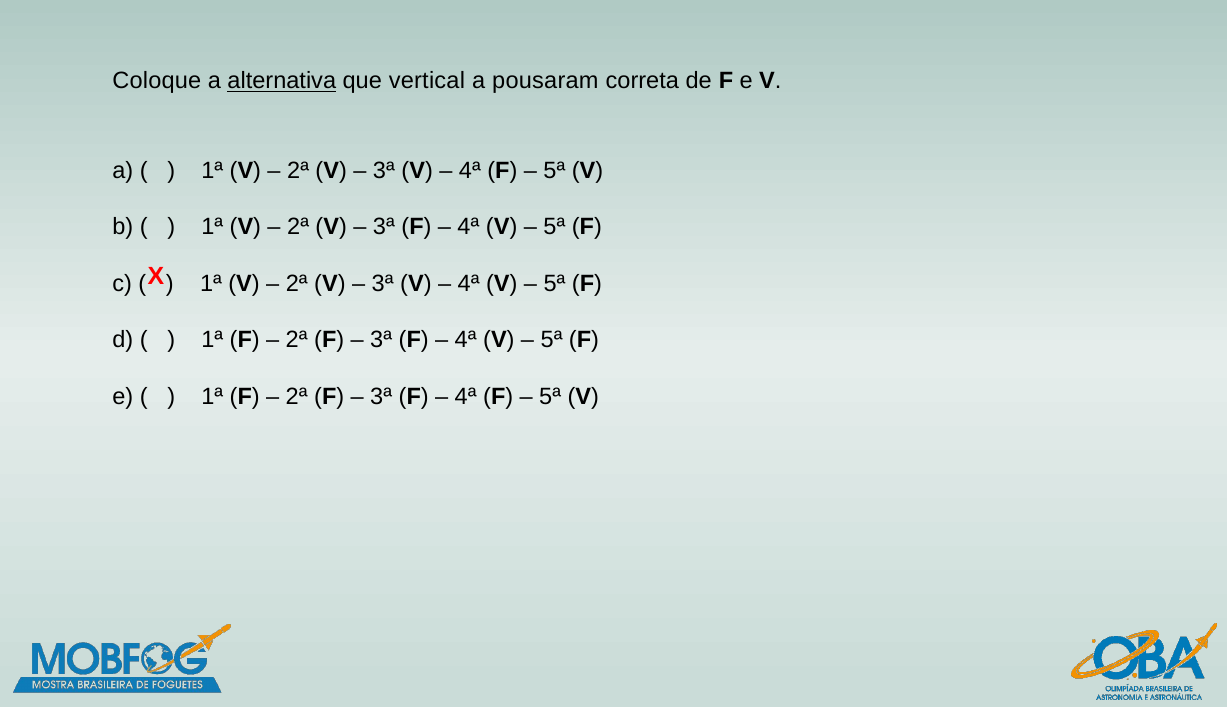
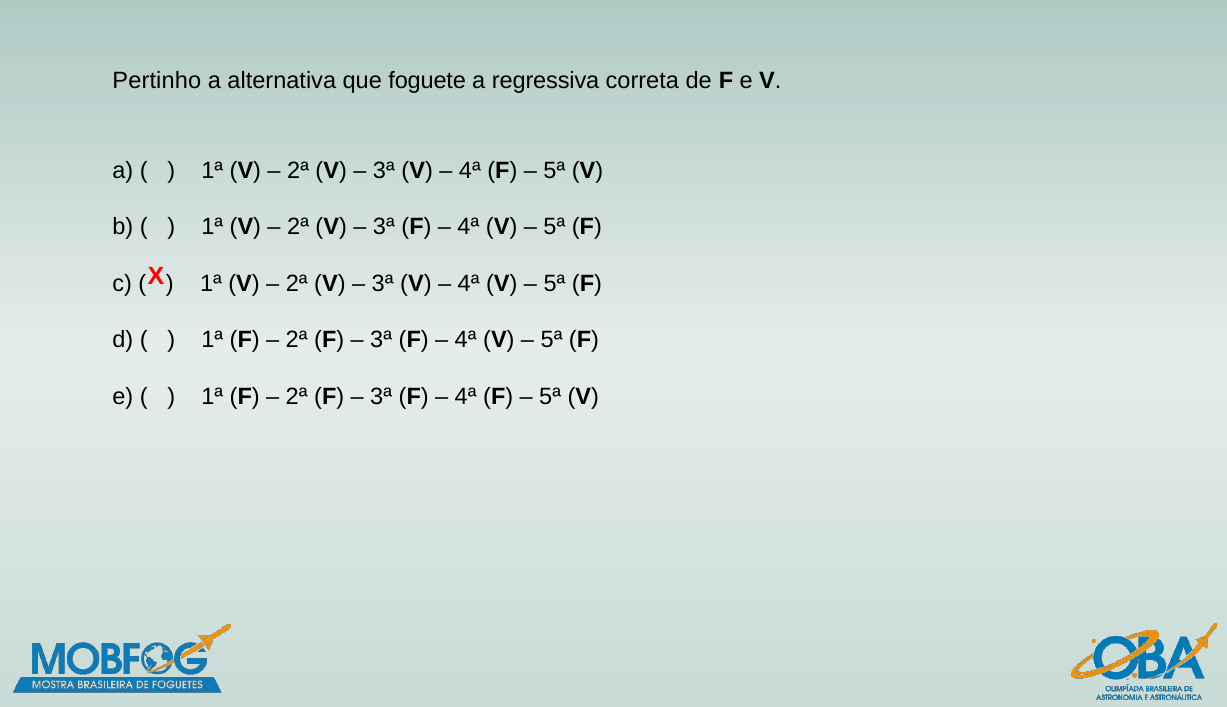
Coloque: Coloque -> Pertinho
alternativa underline: present -> none
vertical: vertical -> foguete
pousaram: pousaram -> regressiva
